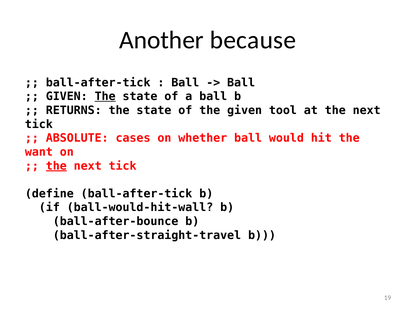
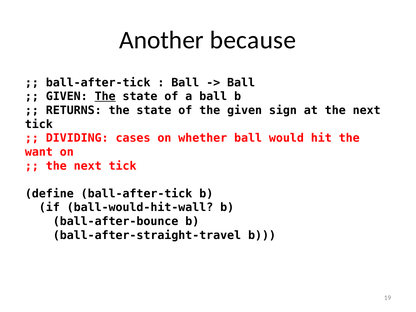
tool: tool -> sign
ABSOLUTE: ABSOLUTE -> DIVIDING
the at (56, 166) underline: present -> none
